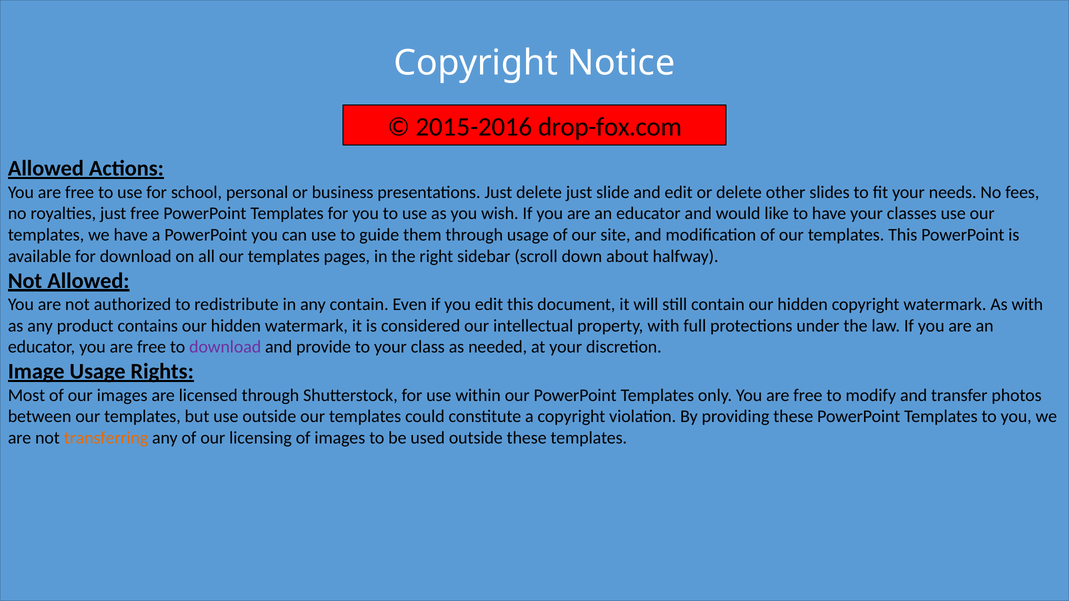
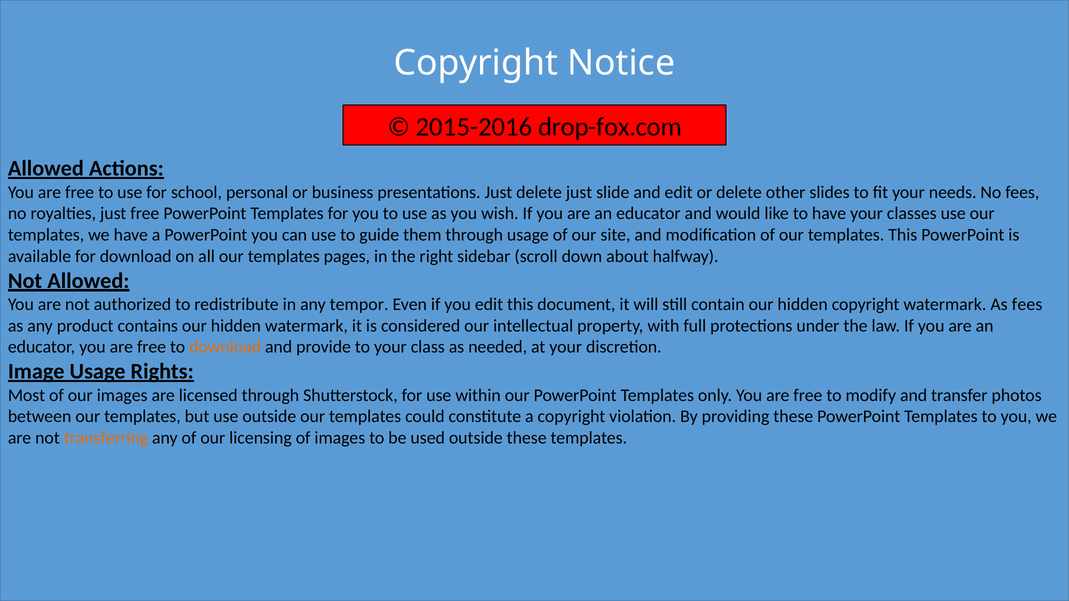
any contain: contain -> tempor
As with: with -> fees
download at (225, 347) colour: purple -> orange
